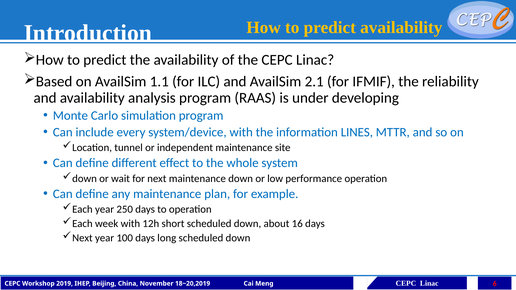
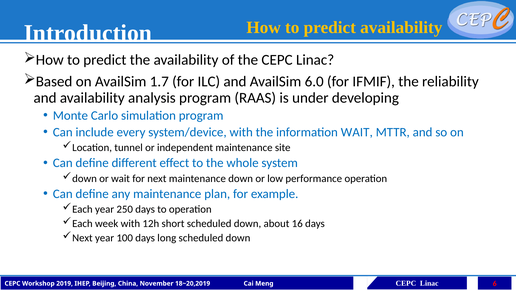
1.1: 1.1 -> 1.7
2.1: 2.1 -> 6.0
information LINES: LINES -> WAIT
